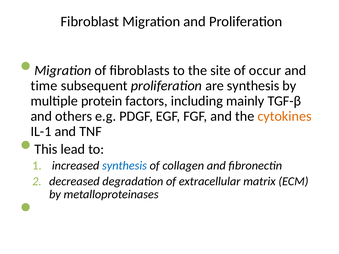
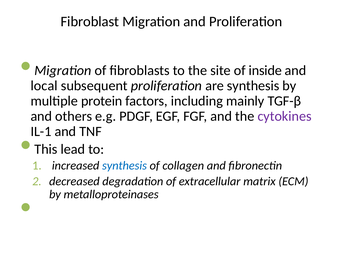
occur: occur -> inside
time: time -> local
cytokines colour: orange -> purple
